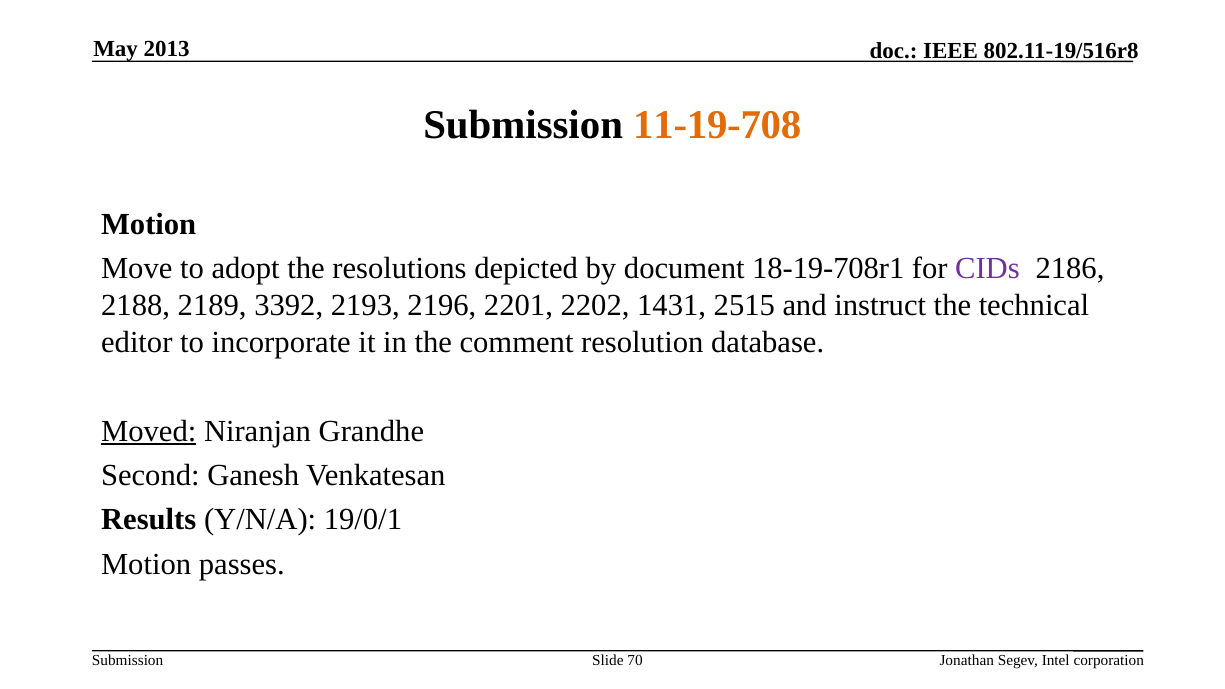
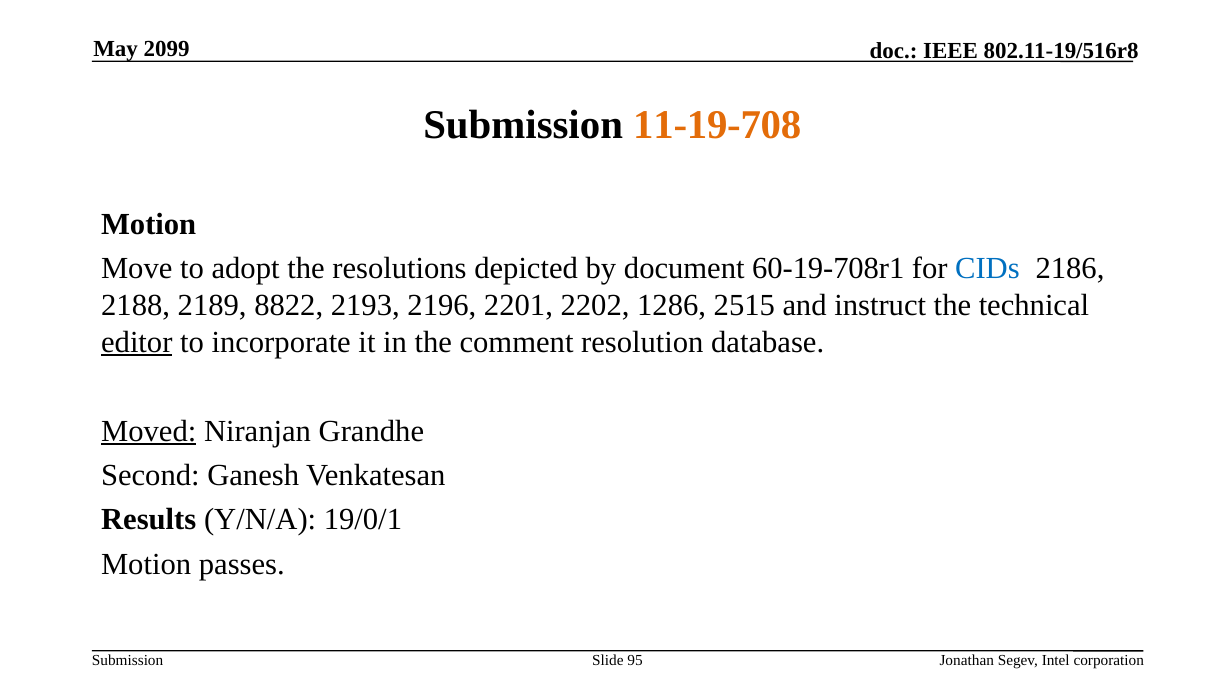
2013: 2013 -> 2099
18-19-708r1: 18-19-708r1 -> 60-19-708r1
CIDs colour: purple -> blue
3392: 3392 -> 8822
1431: 1431 -> 1286
editor underline: none -> present
70: 70 -> 95
